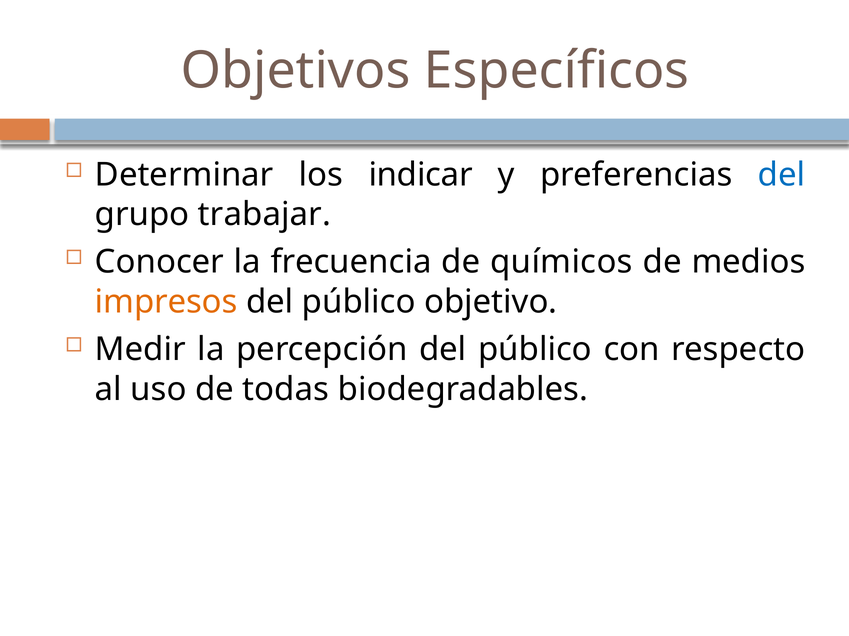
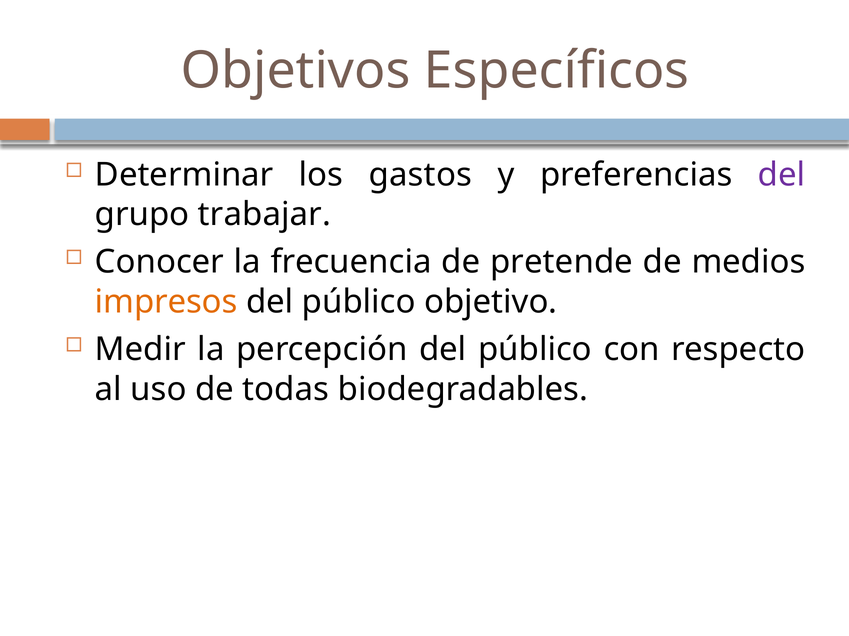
indicar: indicar -> gastos
del at (781, 175) colour: blue -> purple
químicos: químicos -> pretende
